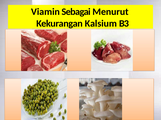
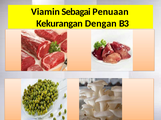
Menurut: Menurut -> Penuaan
Kalsium: Kalsium -> Dengan
